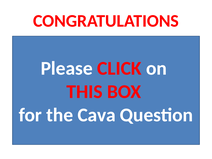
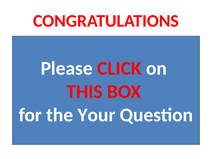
Cava: Cava -> Your
